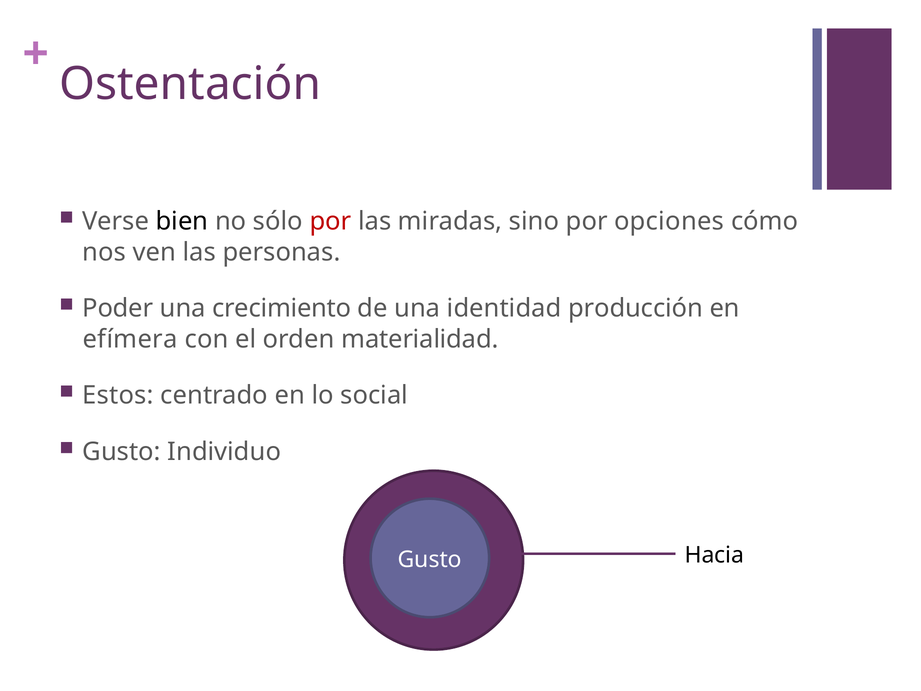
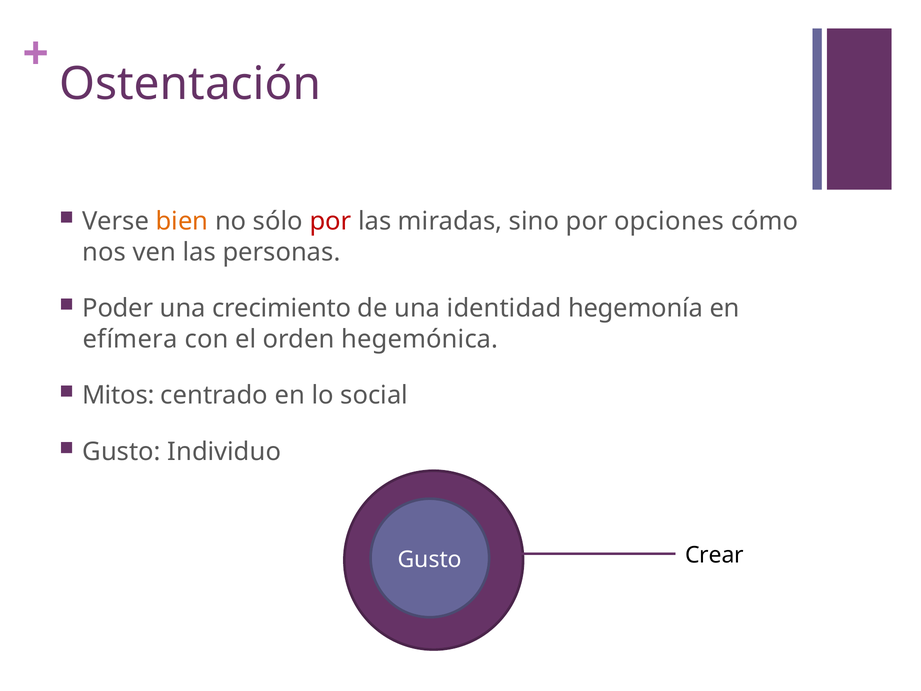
bien colour: black -> orange
producción: producción -> hegemonía
materialidad: materialidad -> hegemónica
Estos: Estos -> Mitos
Hacia: Hacia -> Crear
